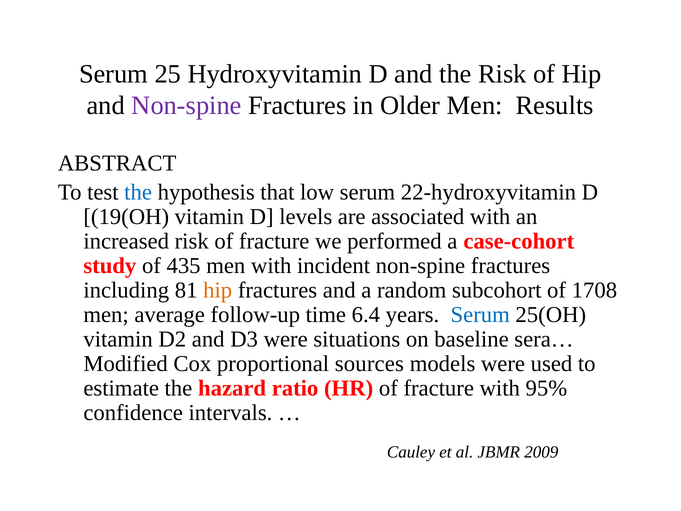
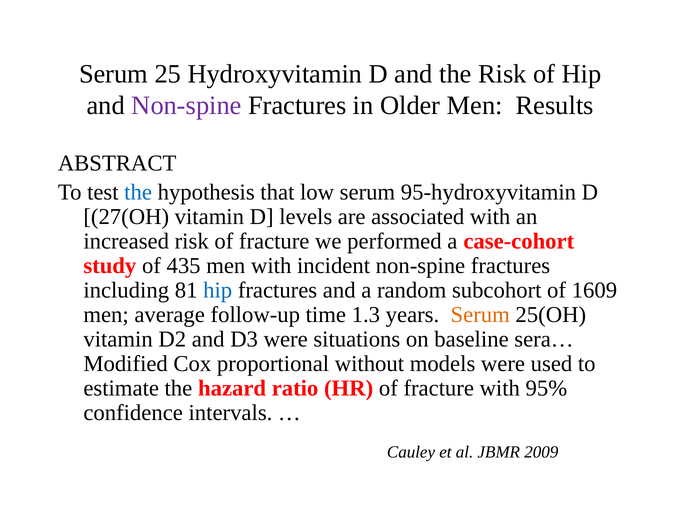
22-hydroxyvitamin: 22-hydroxyvitamin -> 95-hydroxyvitamin
19(OH: 19(OH -> 27(OH
hip at (218, 290) colour: orange -> blue
1708: 1708 -> 1609
6.4: 6.4 -> 1.3
Serum at (480, 315) colour: blue -> orange
sources: sources -> without
